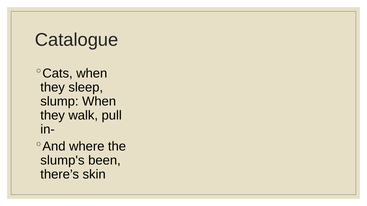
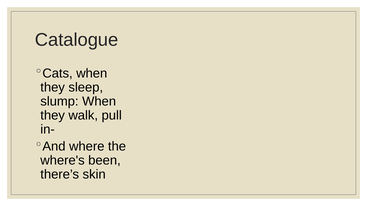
slump's: slump's -> where's
